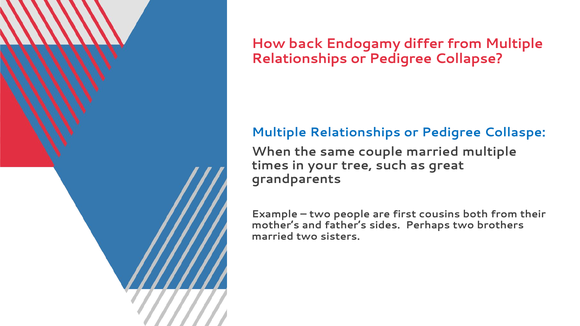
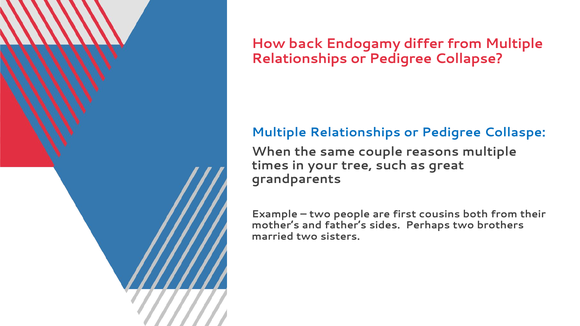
couple married: married -> reasons
